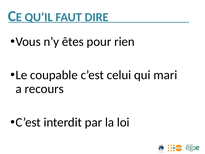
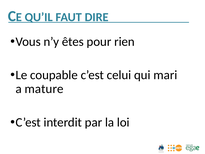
recours: recours -> mature
